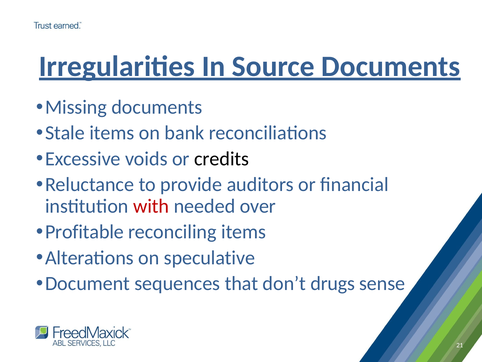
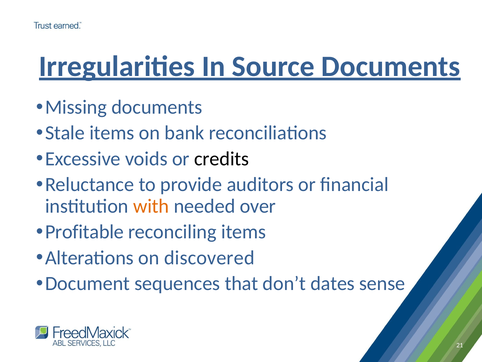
with colour: red -> orange
speculative: speculative -> discovered
drugs: drugs -> dates
